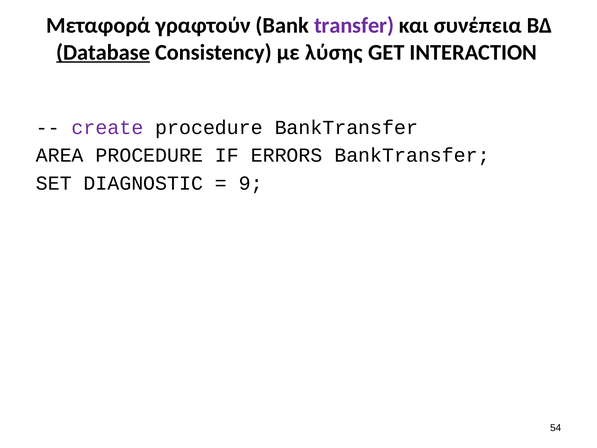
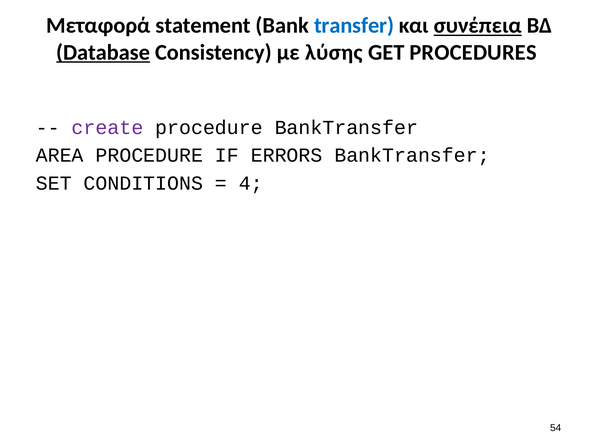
γραφτούν: γραφτούν -> statement
transfer colour: purple -> blue
συνέπεια underline: none -> present
INTERACTION: INTERACTION -> PROCEDURES
DIAGNOSTIC: DIAGNOSTIC -> CONDITIONS
9: 9 -> 4
